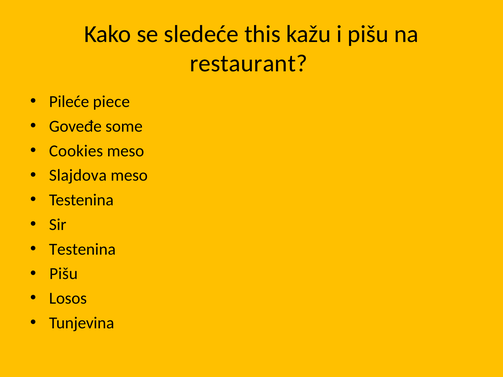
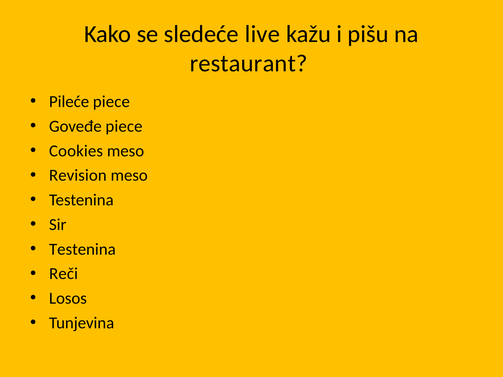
this: this -> live
Goveđe some: some -> piece
Slajdova: Slajdova -> Revision
Pišu at (64, 274): Pišu -> Reči
